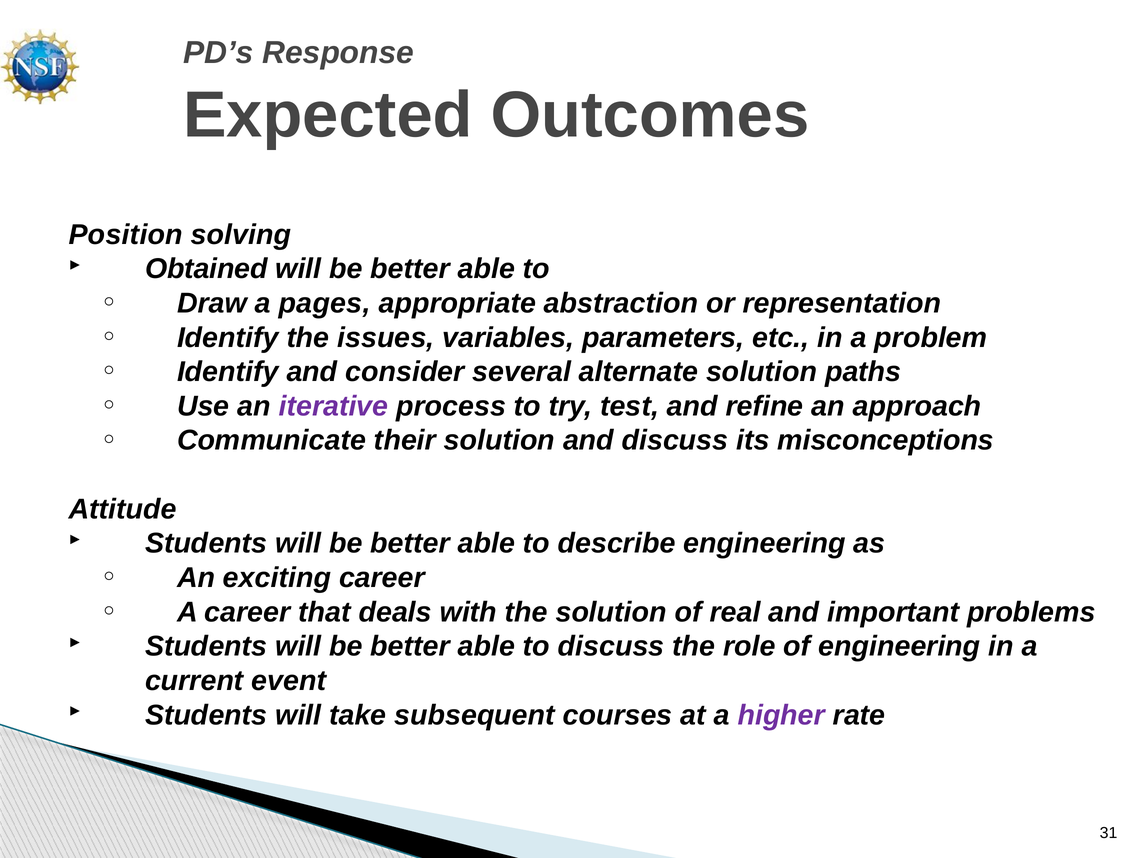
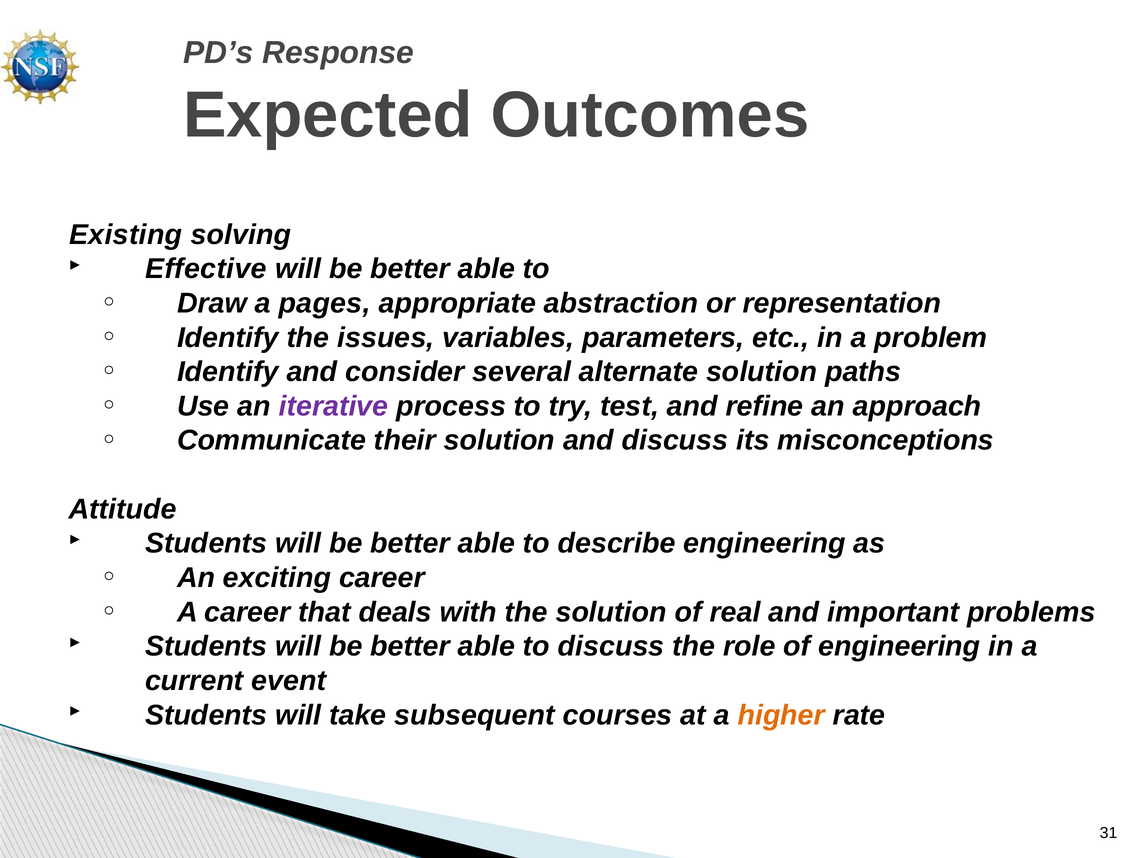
Position: Position -> Existing
Obtained: Obtained -> Effective
higher colour: purple -> orange
